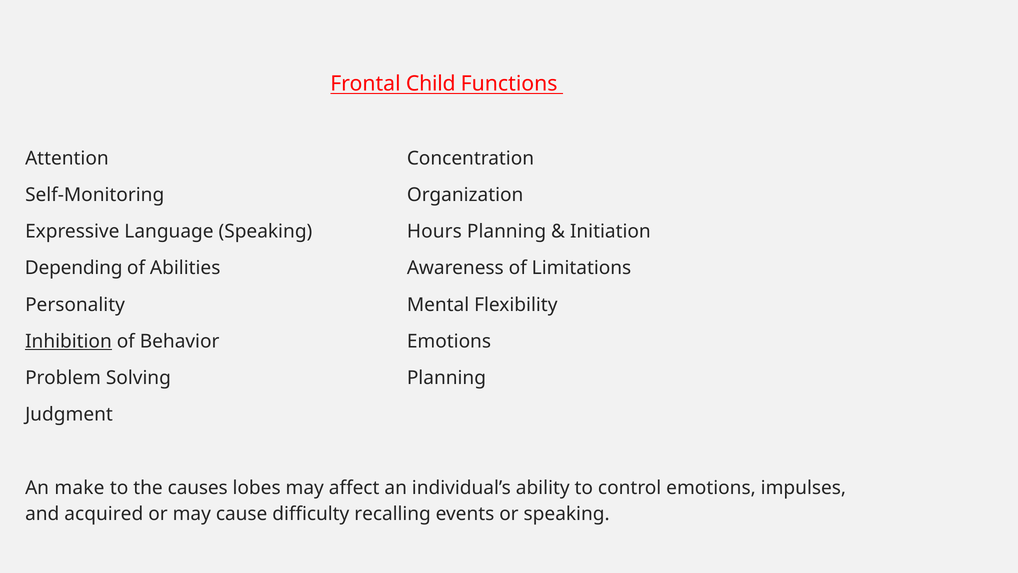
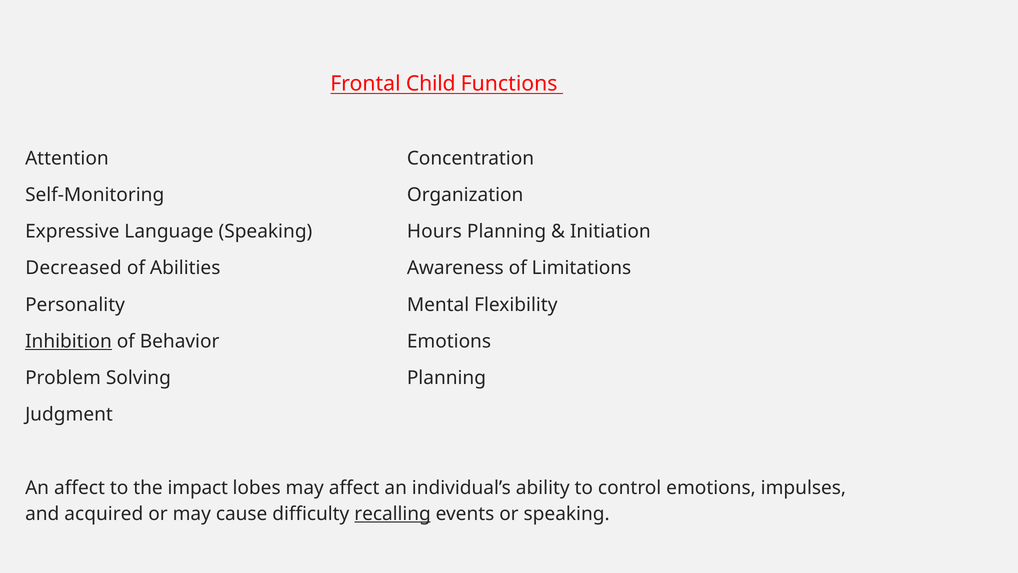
Depending: Depending -> Decreased
An make: make -> affect
causes: causes -> impact
recalling underline: none -> present
